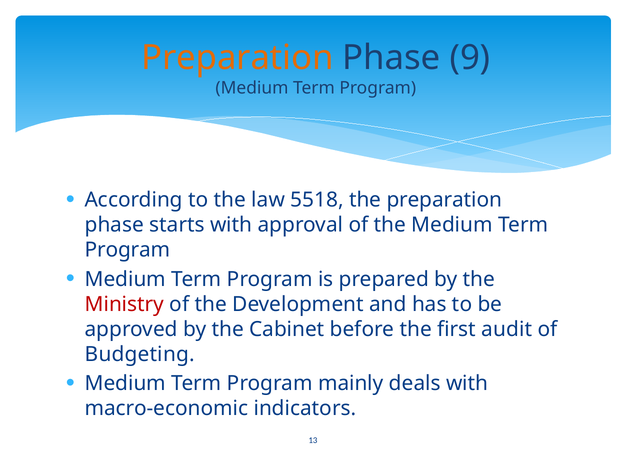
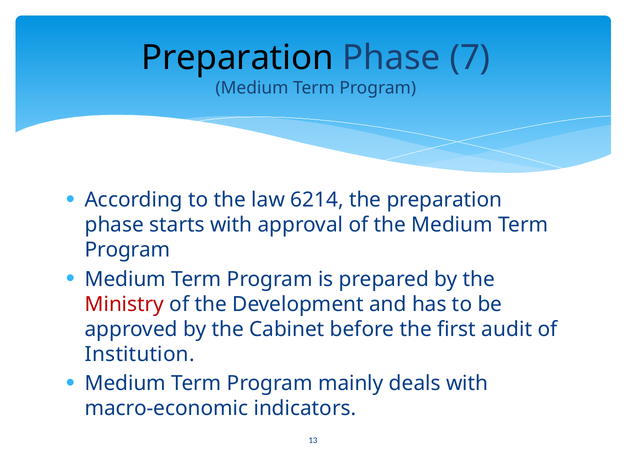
Preparation at (237, 58) colour: orange -> black
9: 9 -> 7
5518: 5518 -> 6214
Budgeting: Budgeting -> Institution
